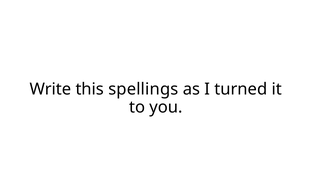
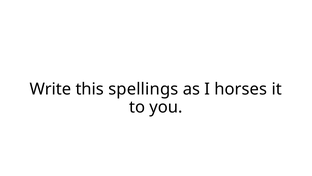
turned: turned -> horses
